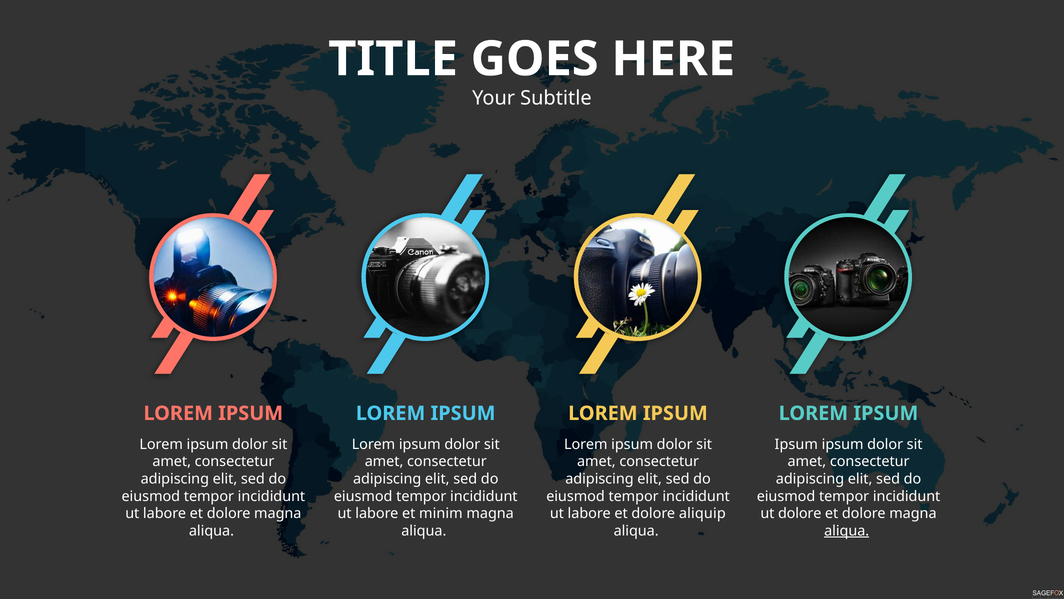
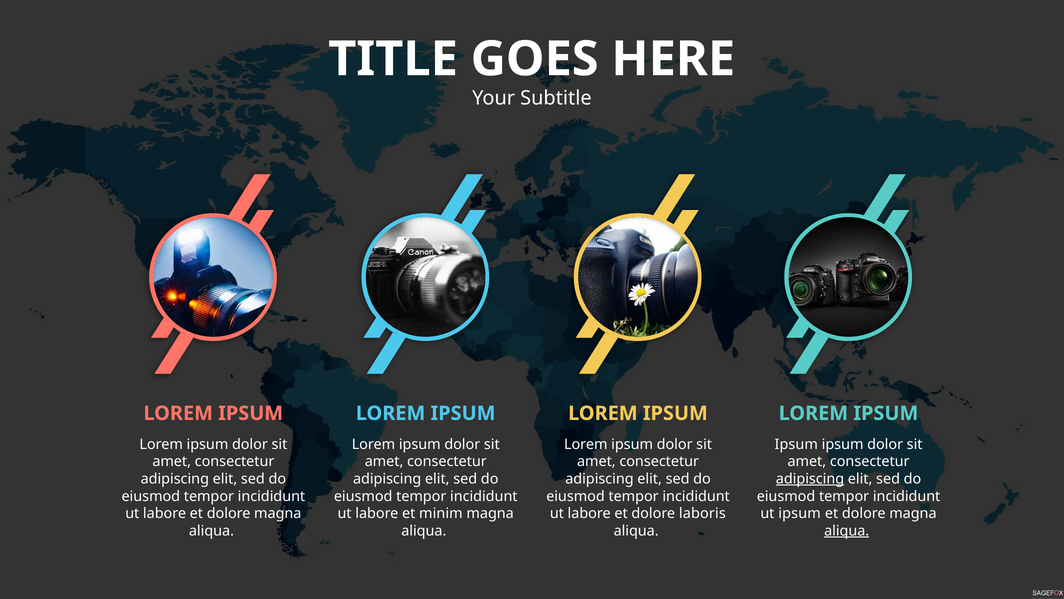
adipiscing at (810, 479) underline: none -> present
aliquip: aliquip -> laboris
ut dolore: dolore -> ipsum
